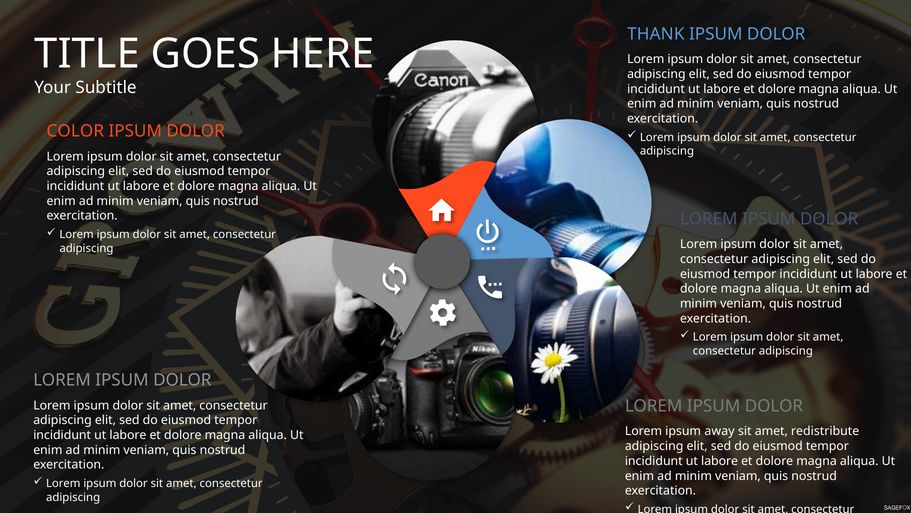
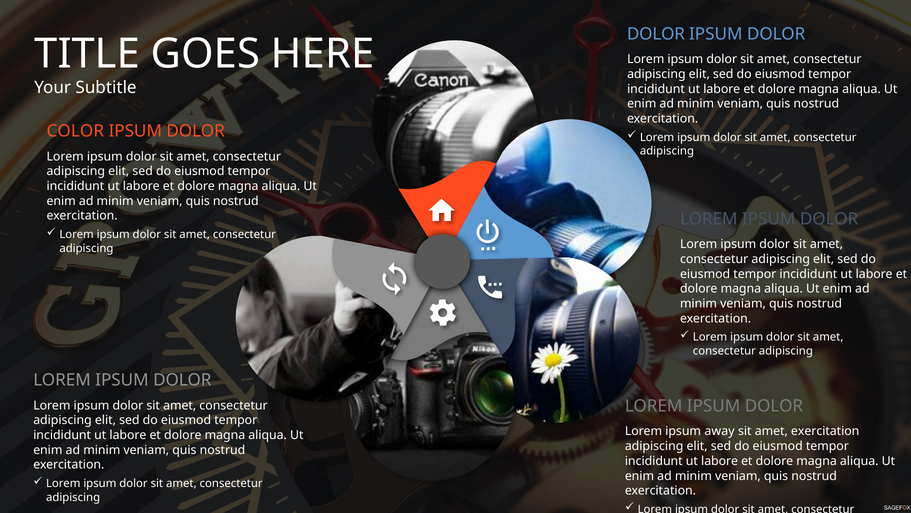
THANK at (656, 34): THANK -> DOLOR
amet redistribute: redistribute -> exercitation
